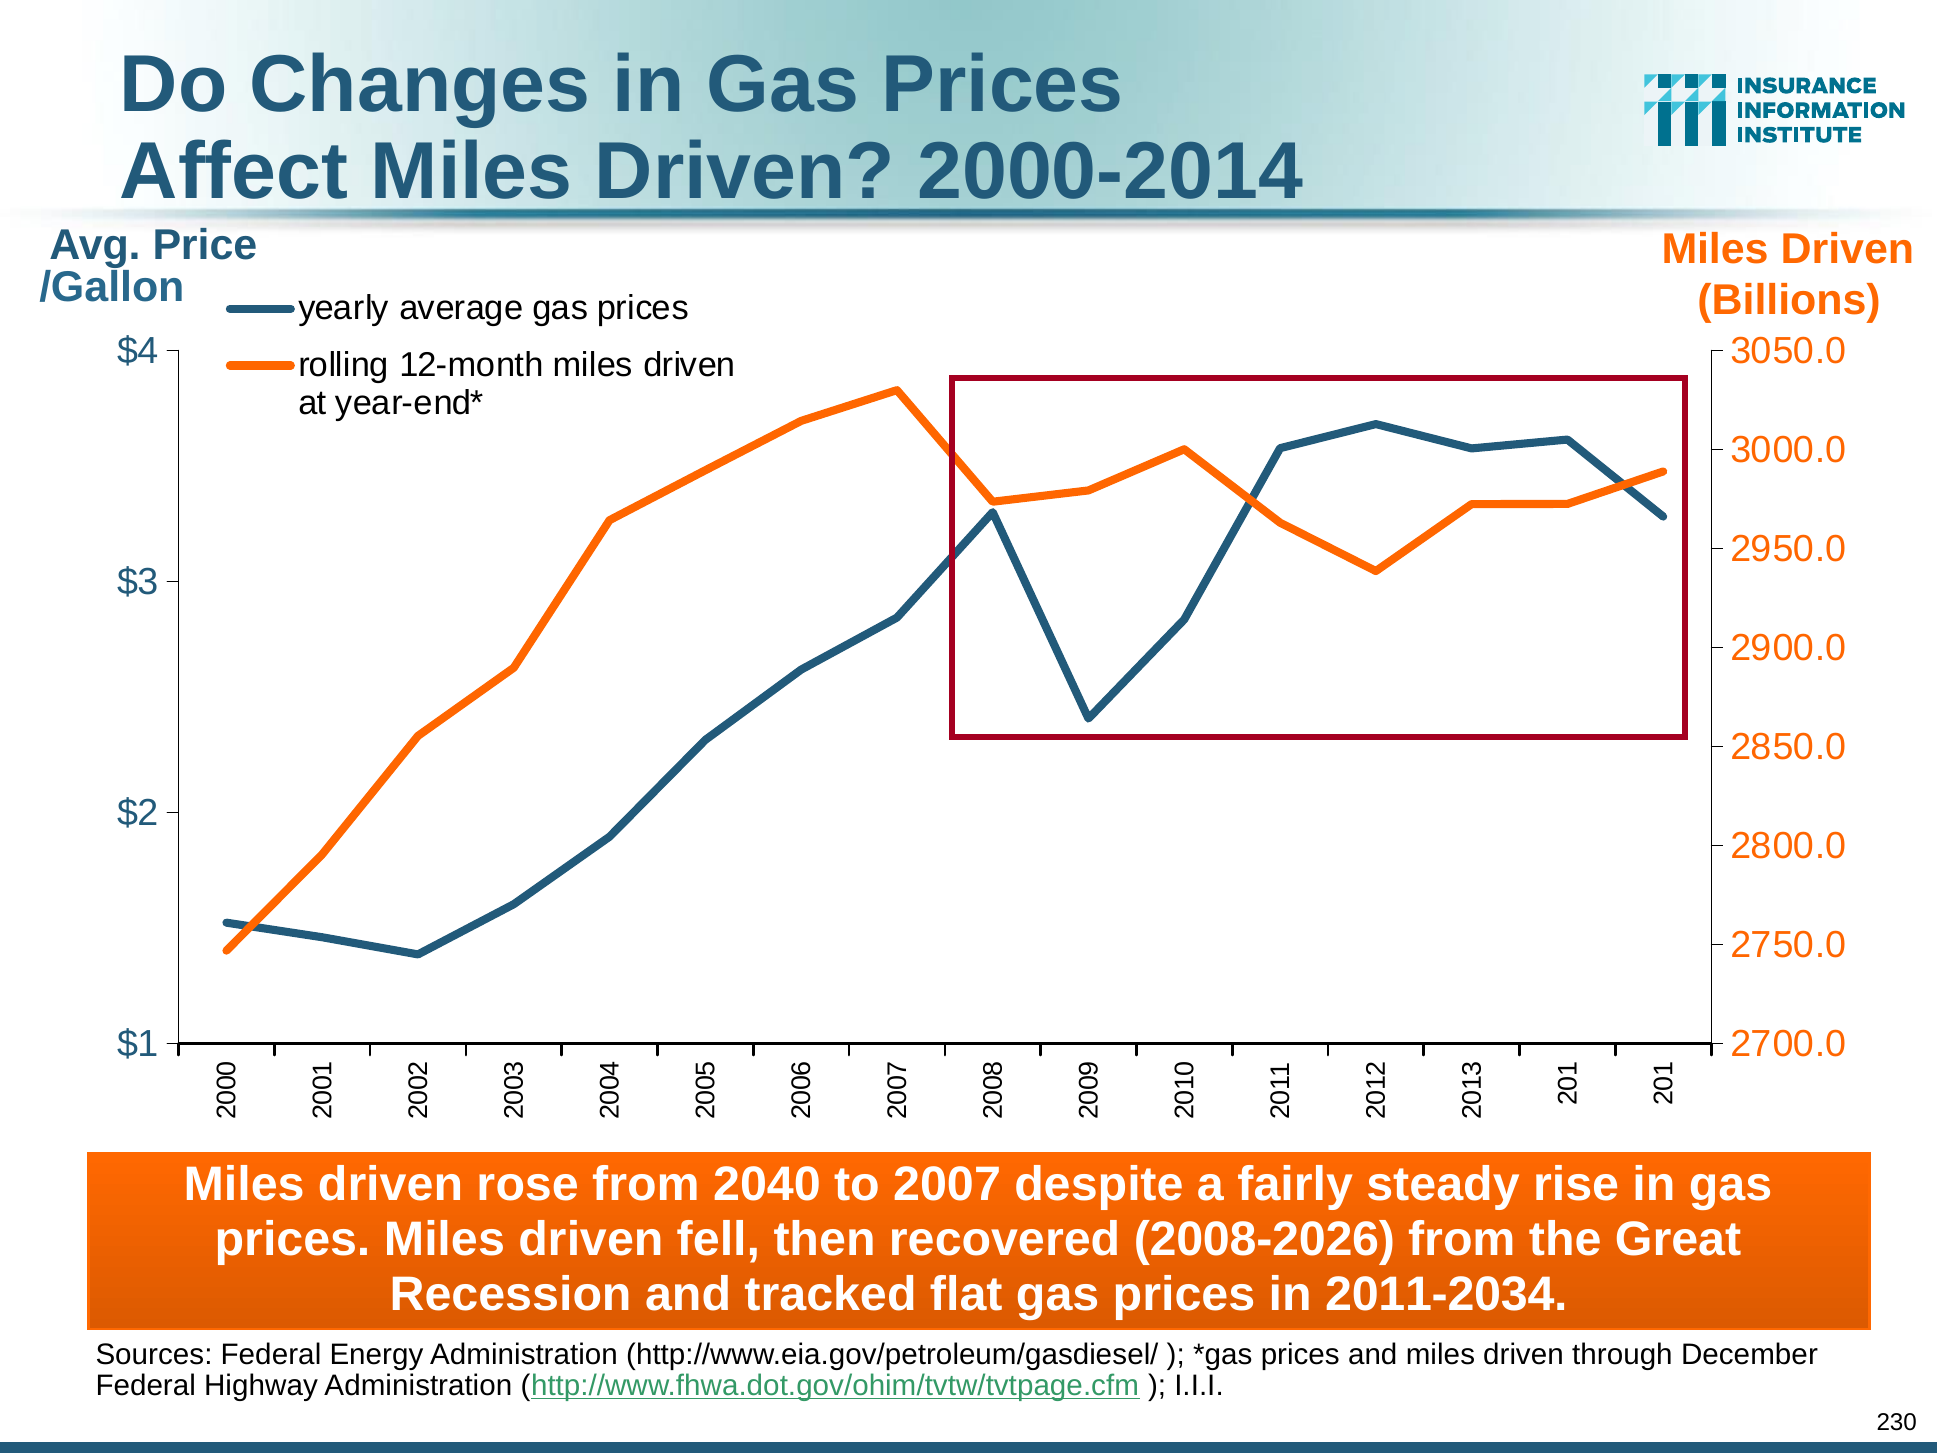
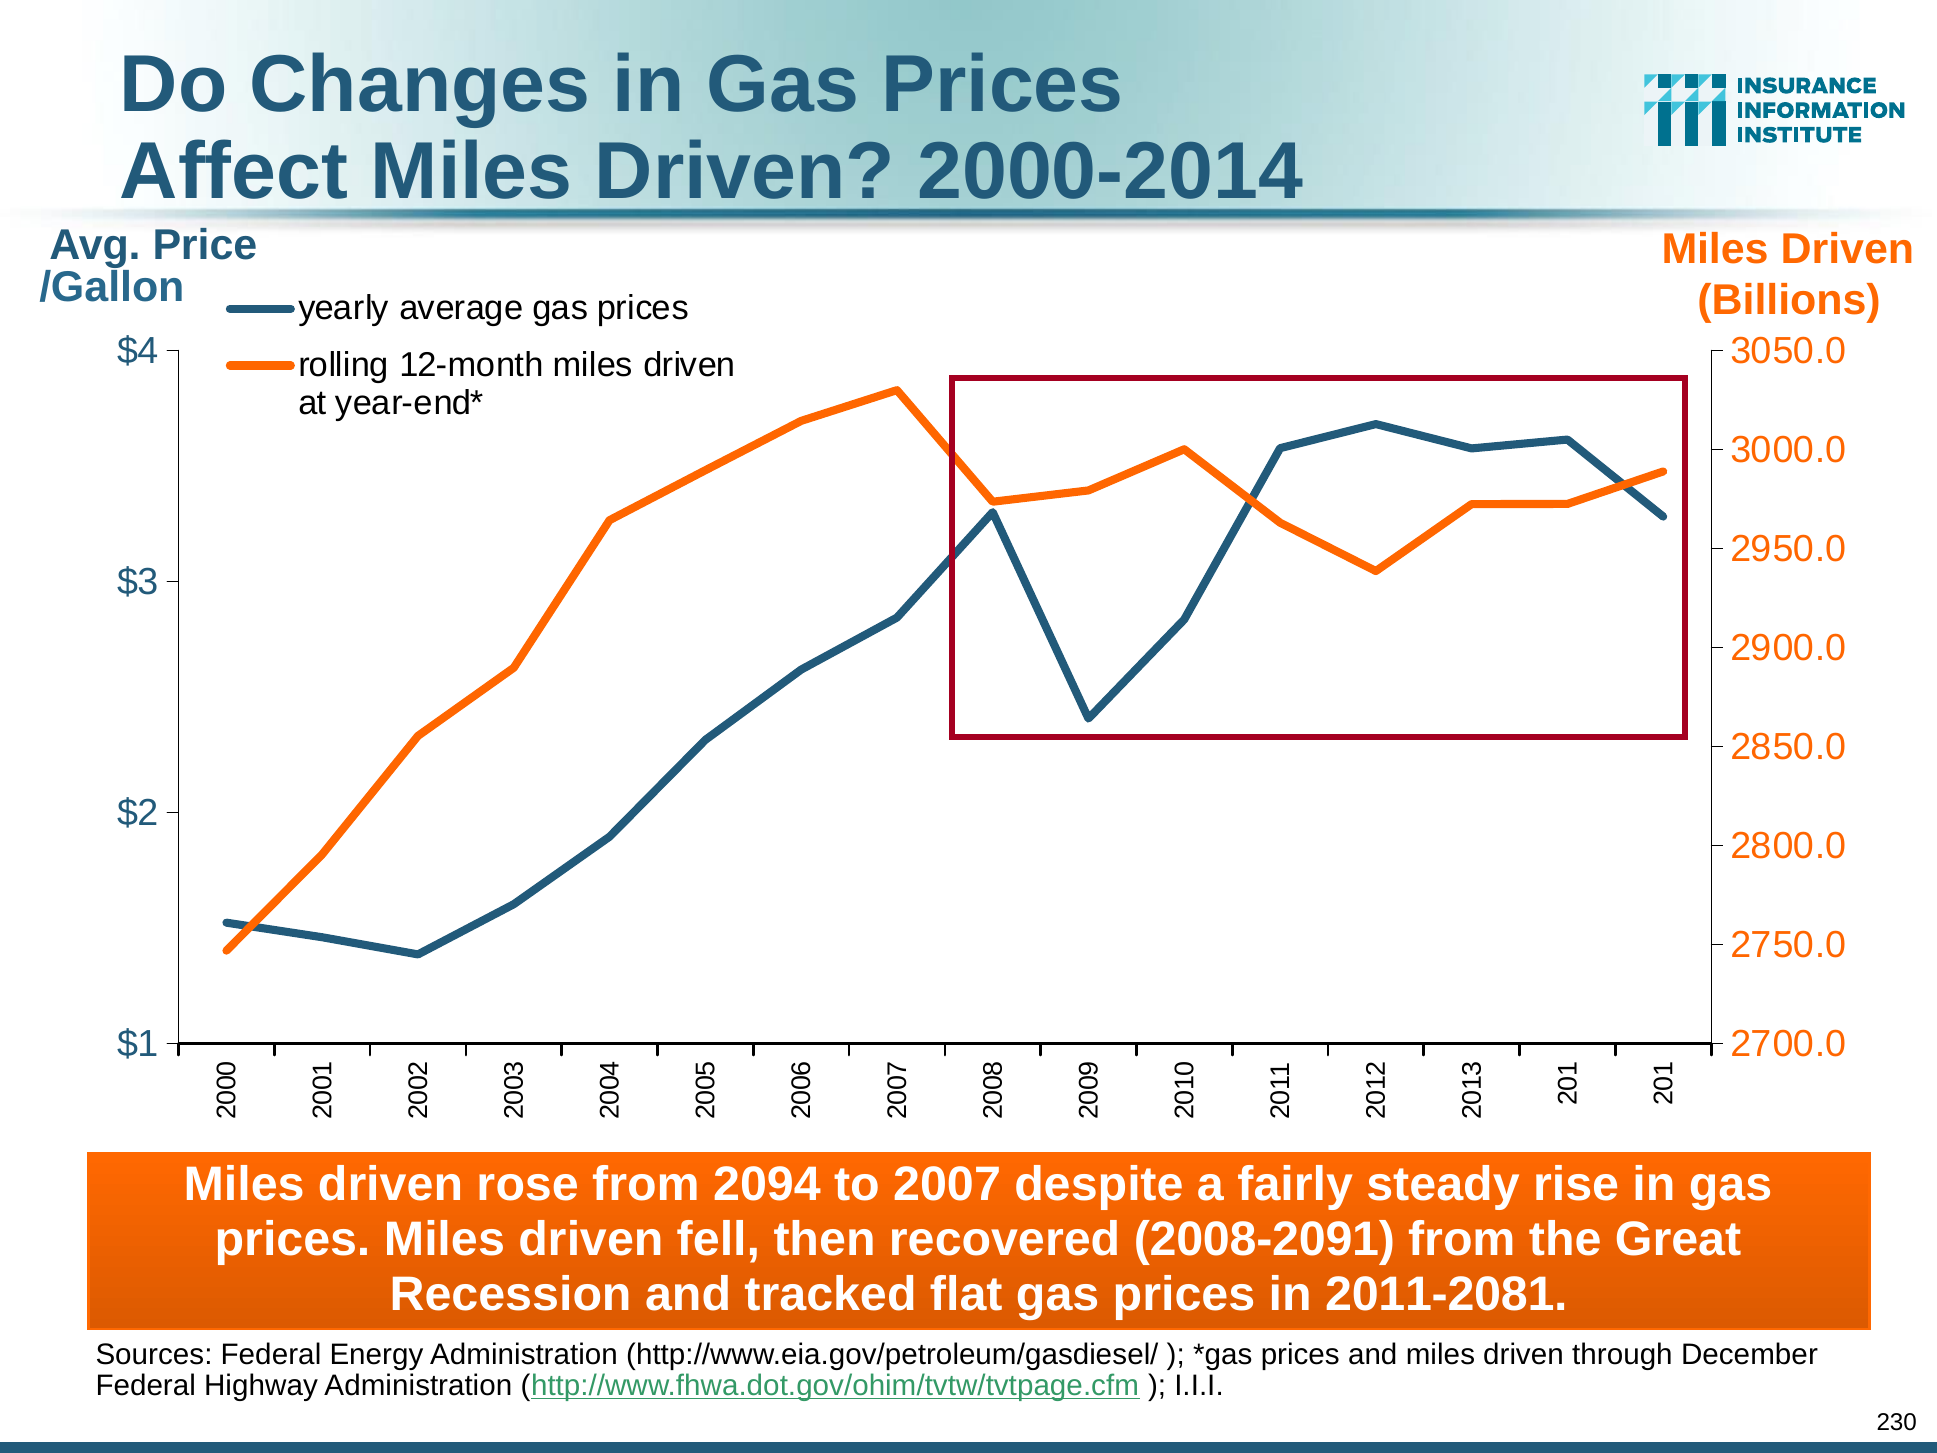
2040: 2040 -> 2094
2008-2026: 2008-2026 -> 2008-2091
2011-2034: 2011-2034 -> 2011-2081
